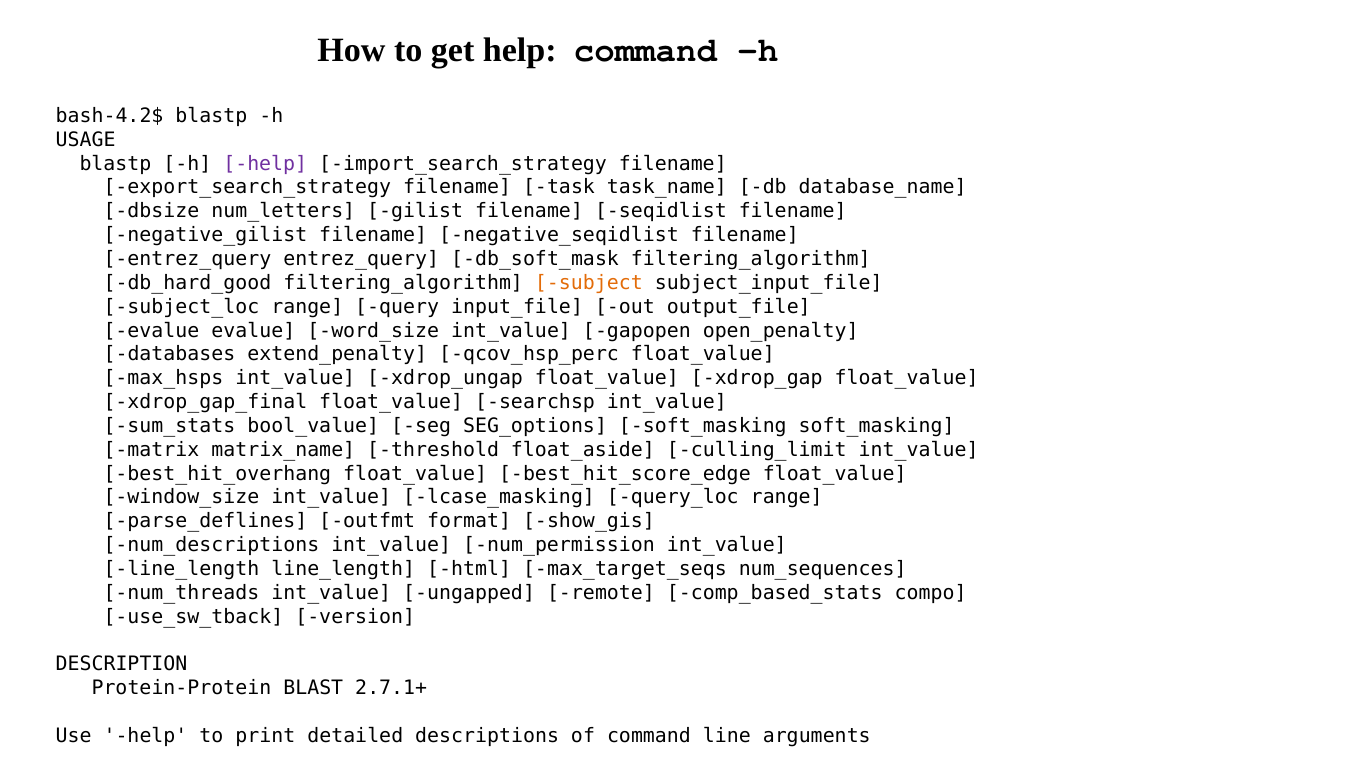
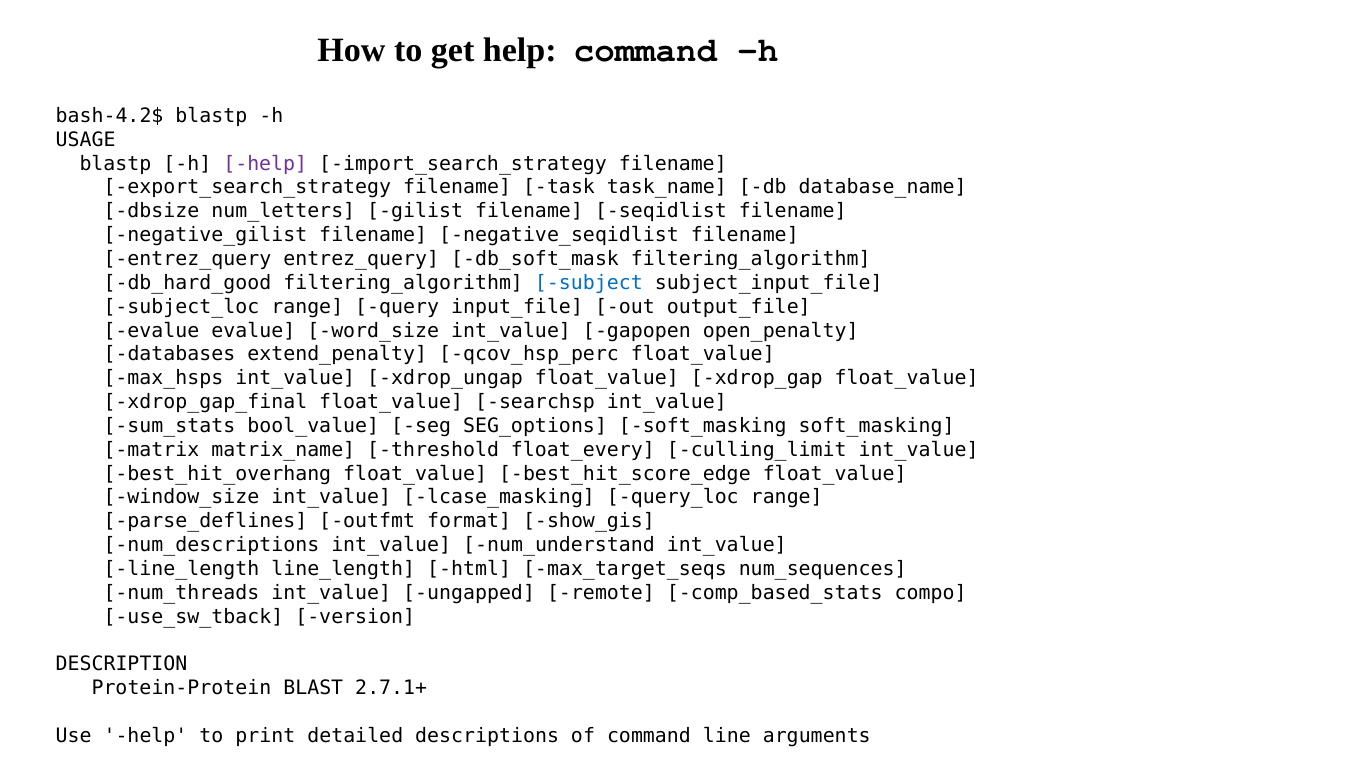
subject colour: orange -> blue
float_aside: float_aside -> float_every
num_permission: num_permission -> num_understand
